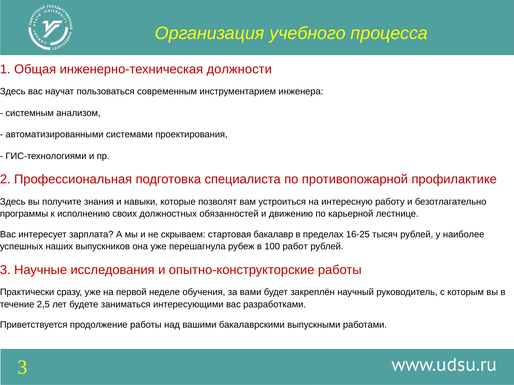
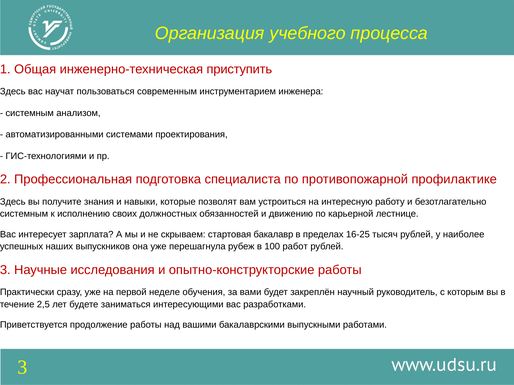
должности: должности -> приступить
программы at (24, 214): программы -> системным
